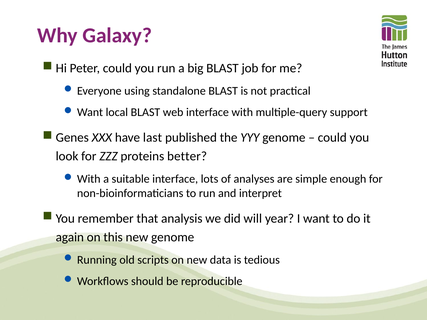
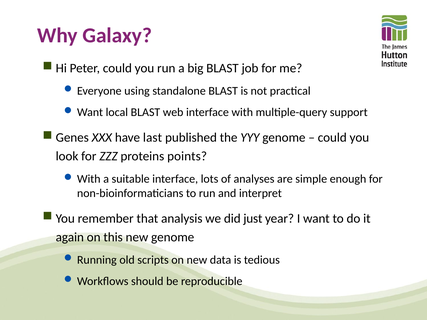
better: better -> points
will: will -> just
